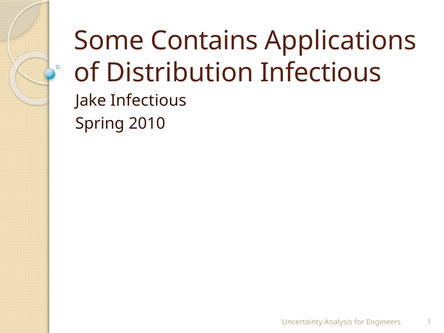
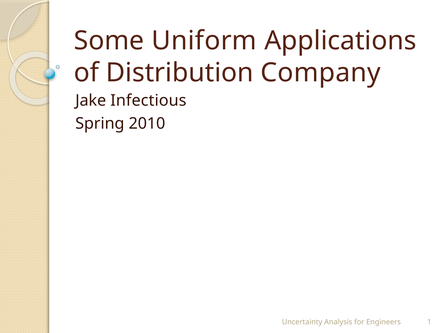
Contains: Contains -> Uniform
Distribution Infectious: Infectious -> Company
